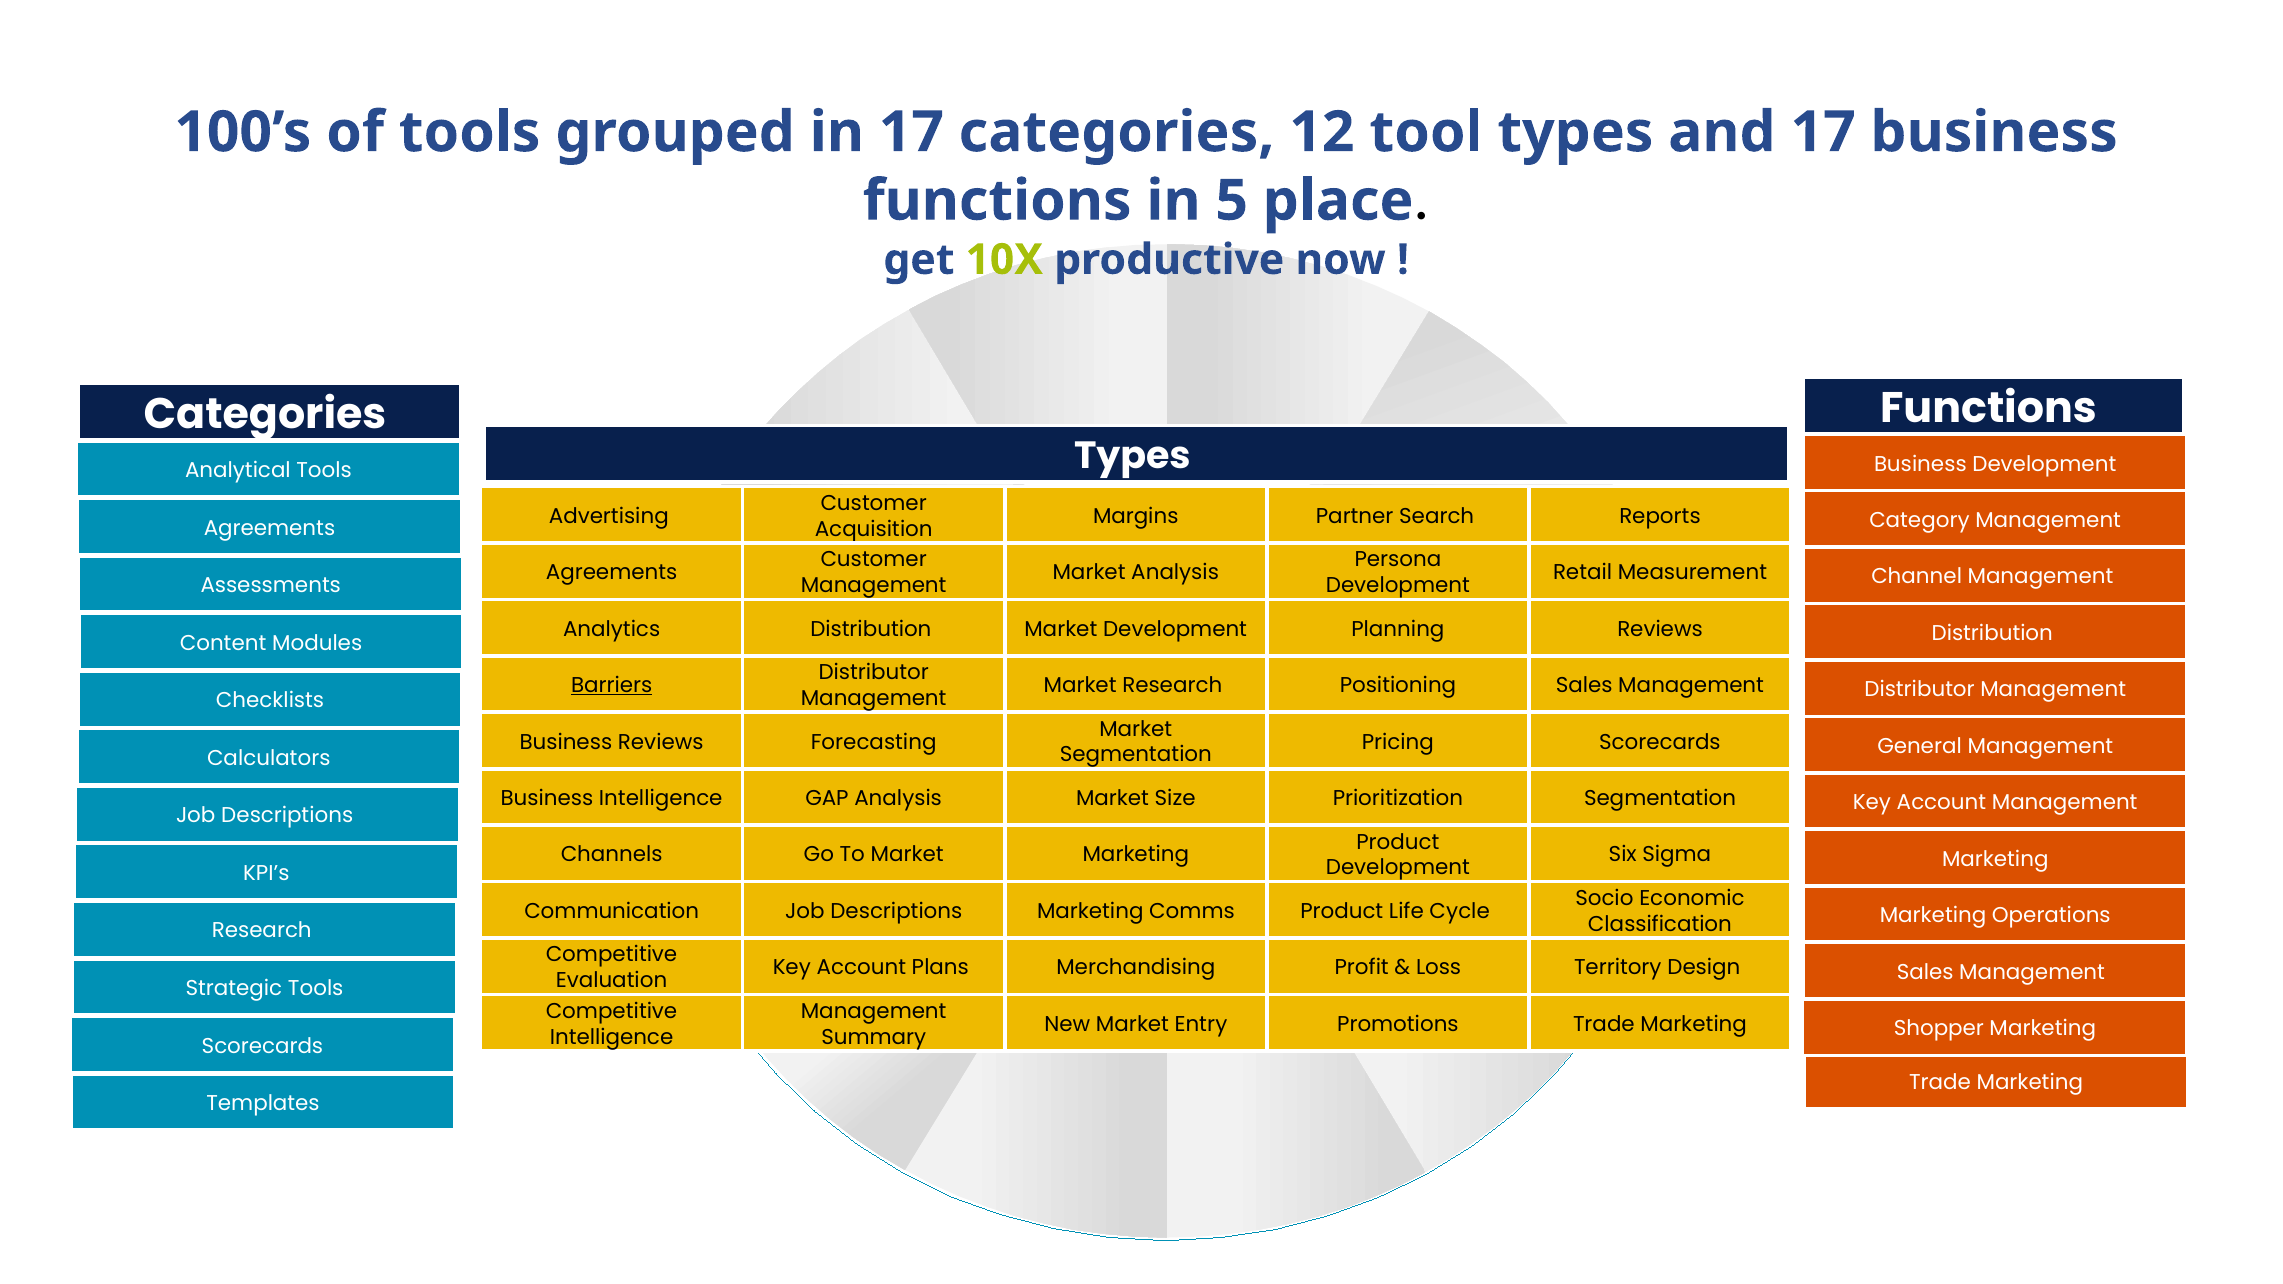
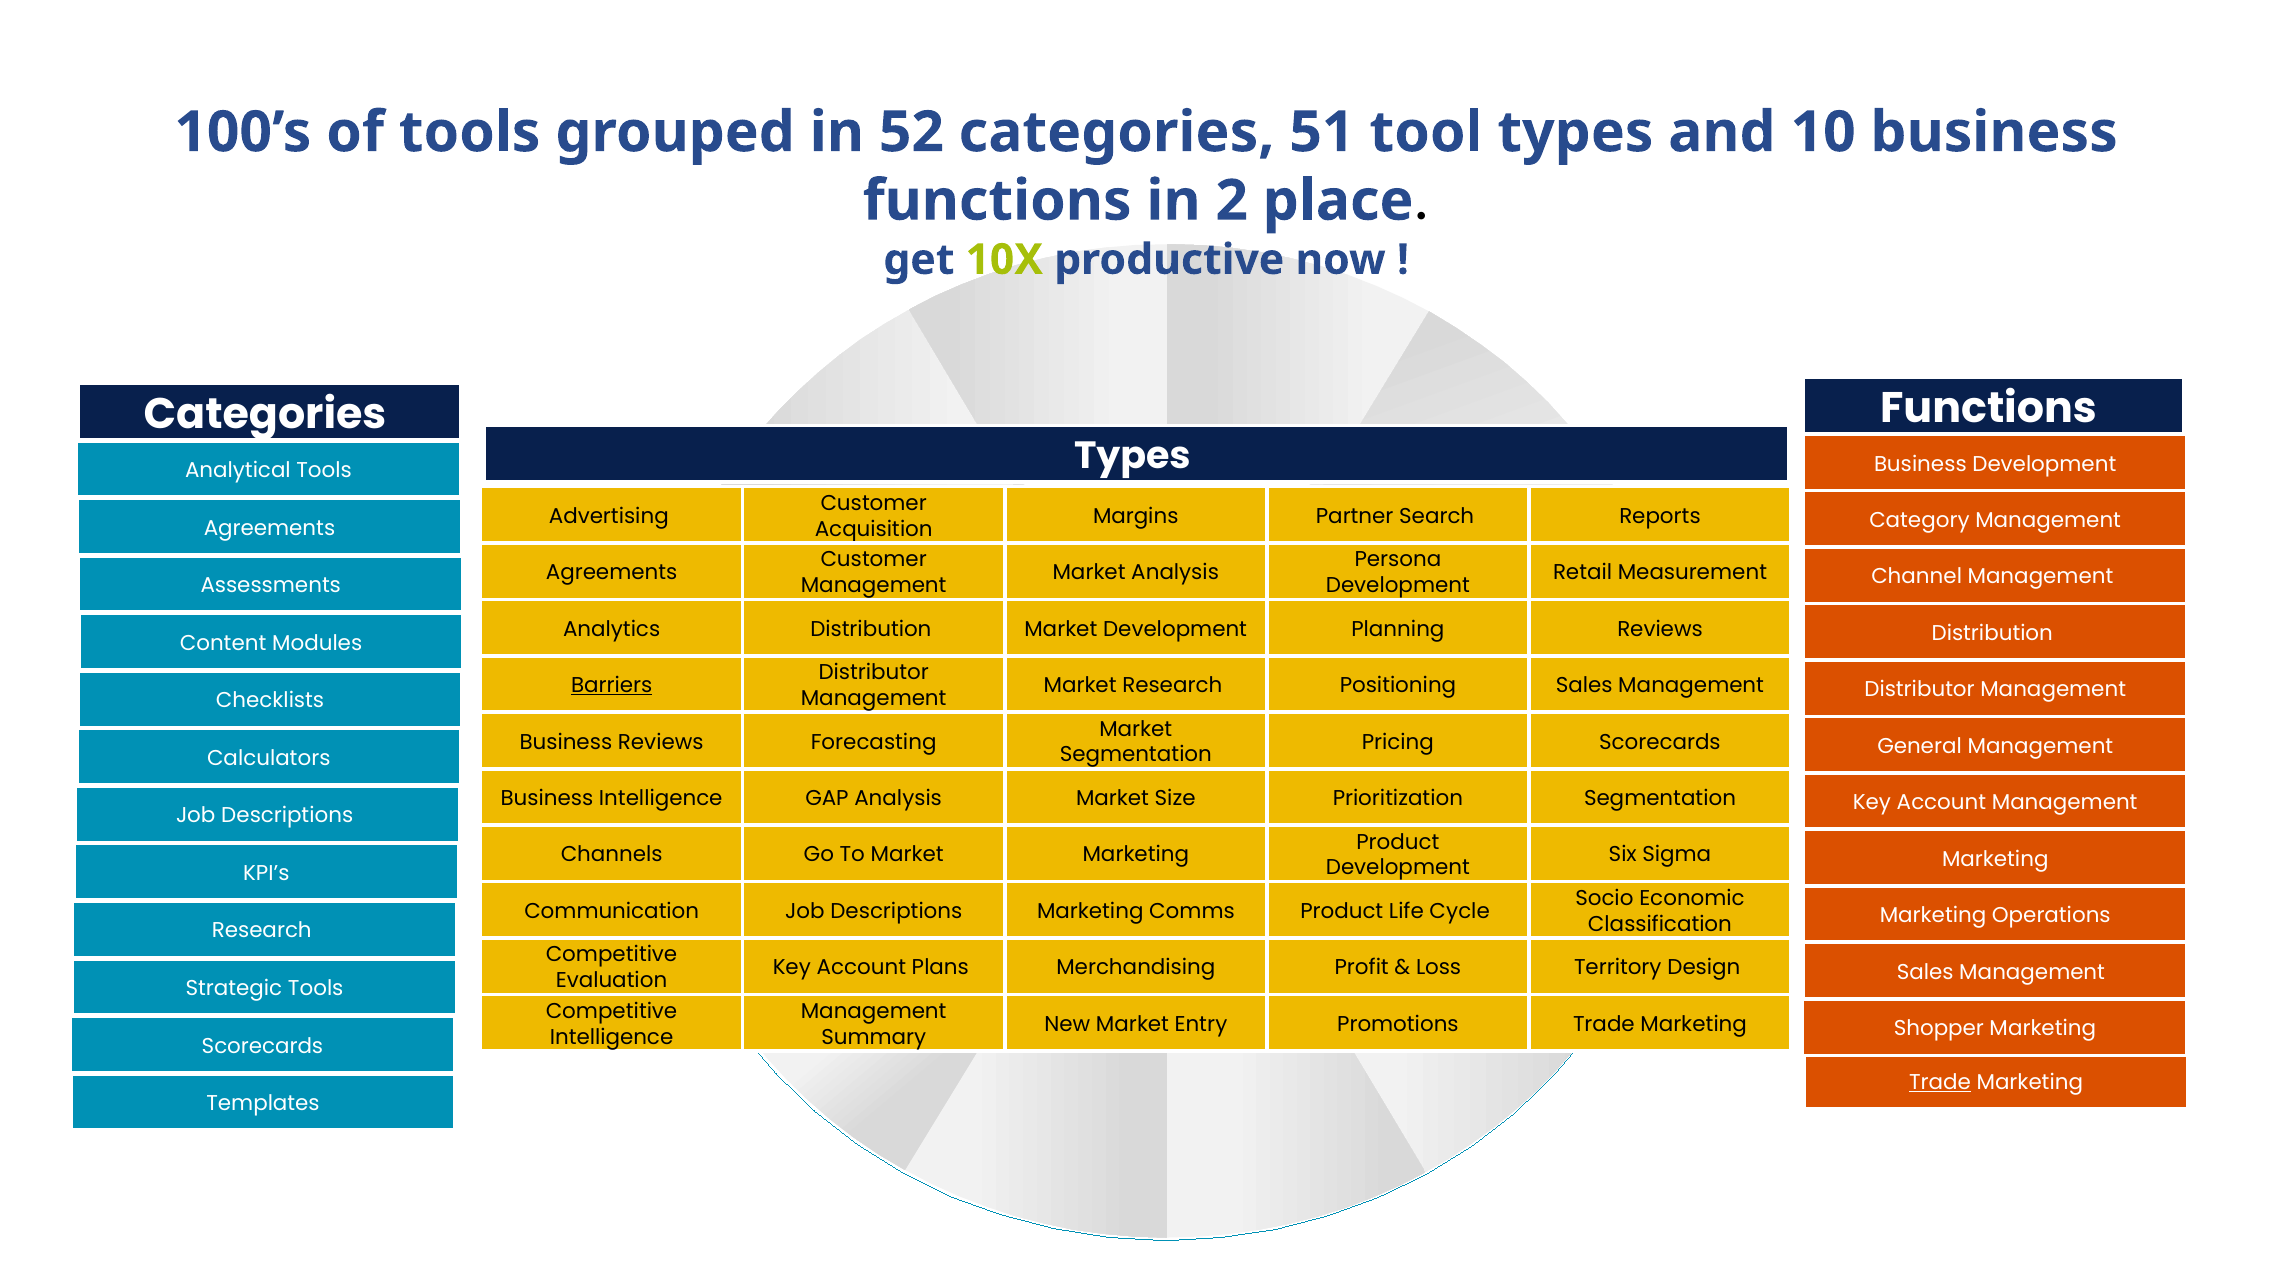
in 17: 17 -> 52
12: 12 -> 51
and 17: 17 -> 10
5: 5 -> 2
Trade at (1940, 1082) underline: none -> present
